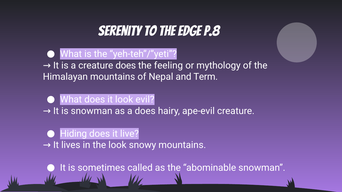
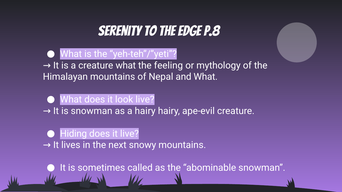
creature does: does -> what
and Term: Term -> What
look evil: evil -> live
a does: does -> hairy
the look: look -> next
